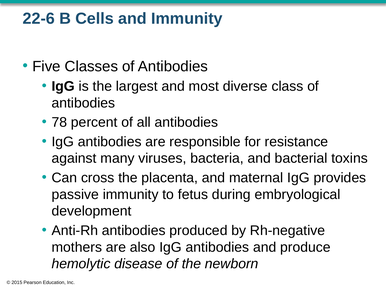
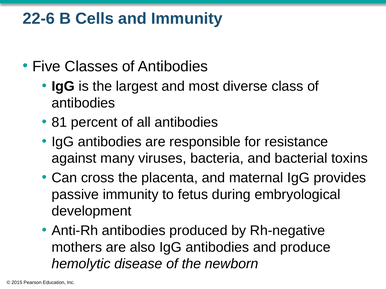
78: 78 -> 81
